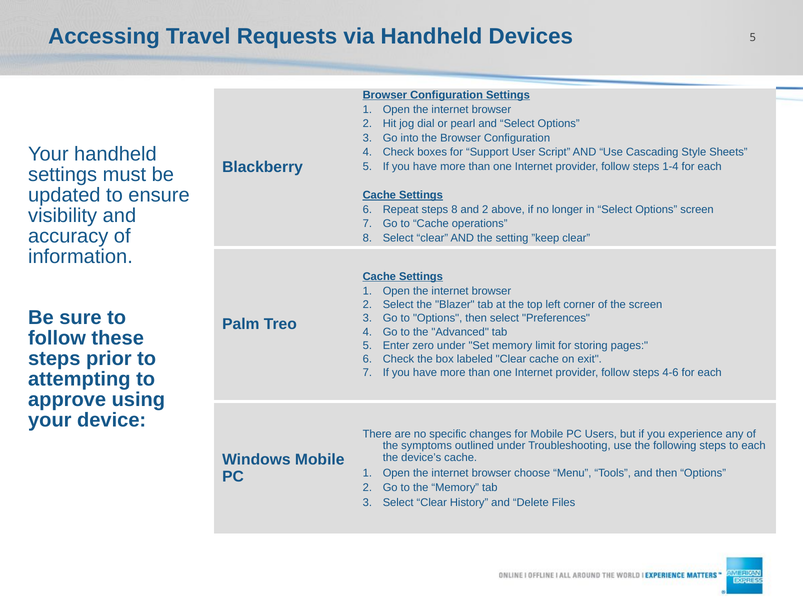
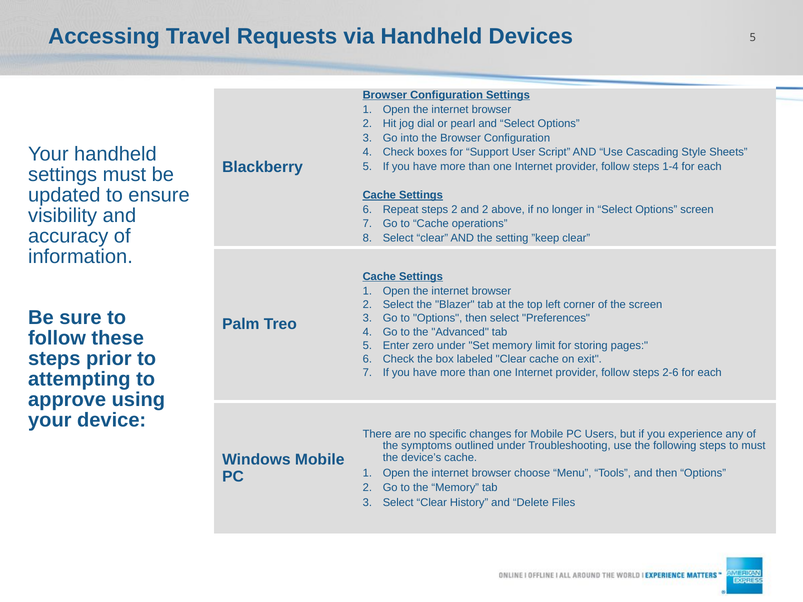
steps 8: 8 -> 2
4-6: 4-6 -> 2-6
to each: each -> must
